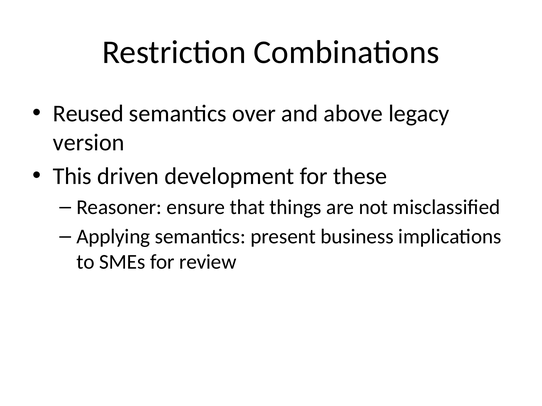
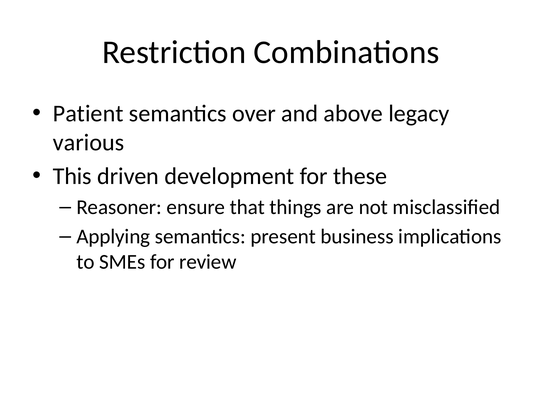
Reused: Reused -> Patient
version: version -> various
